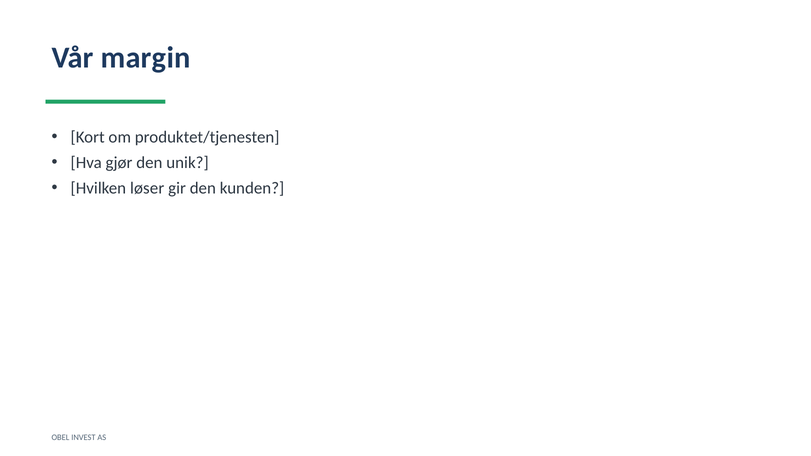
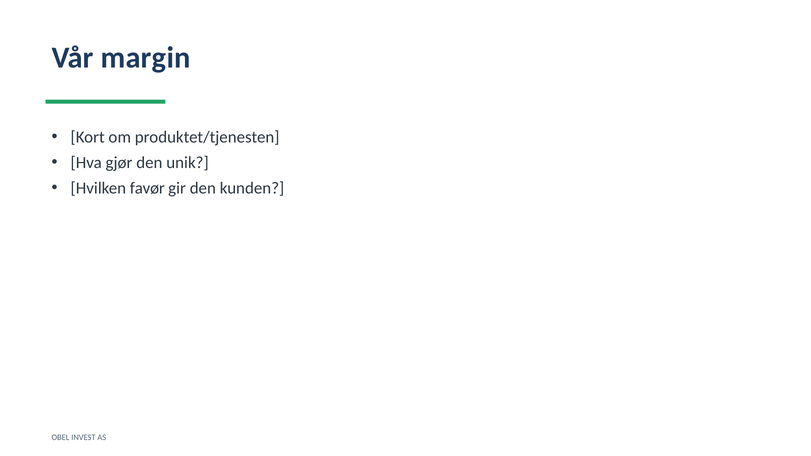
løser: løser -> favør
